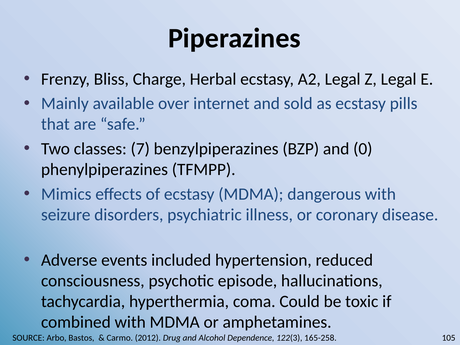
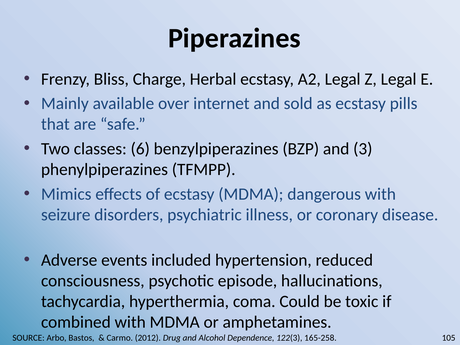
7: 7 -> 6
0: 0 -> 3
